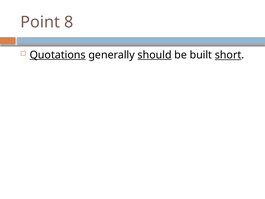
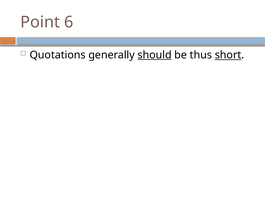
8: 8 -> 6
Quotations underline: present -> none
built: built -> thus
